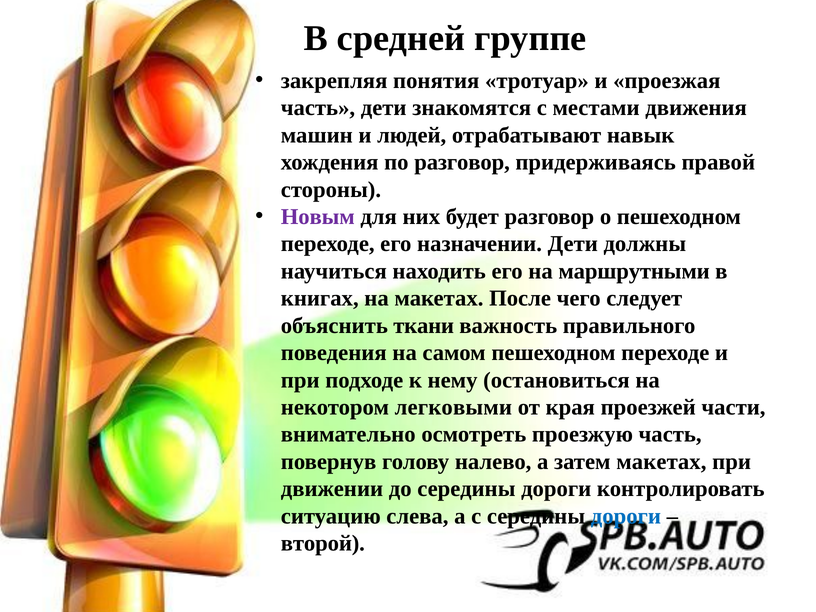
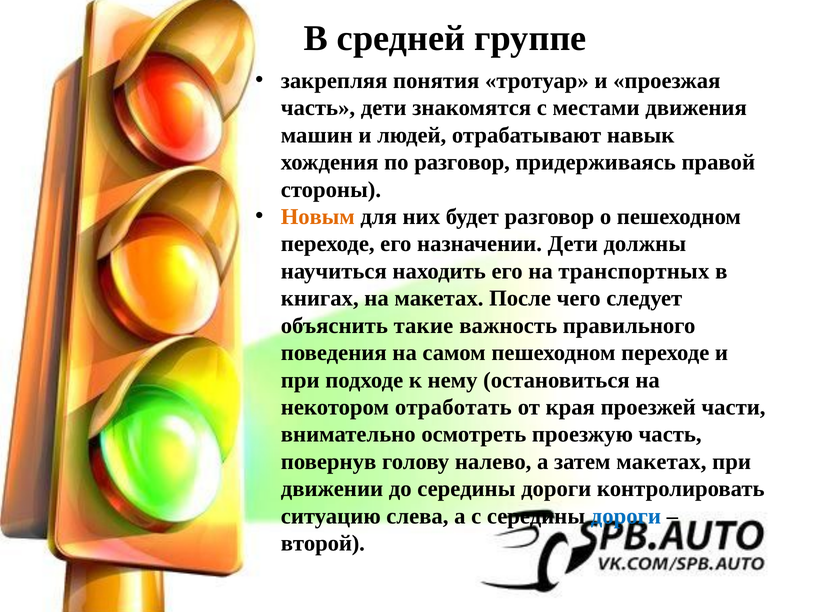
Новым colour: purple -> orange
маршрутными: маршрутными -> транспортных
ткани: ткани -> такие
легковыми: легковыми -> отработать
